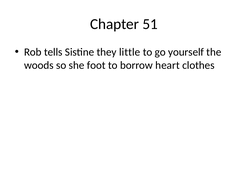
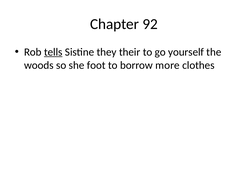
51: 51 -> 92
tells underline: none -> present
little: little -> their
heart: heart -> more
